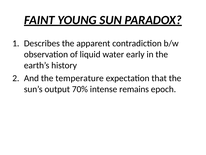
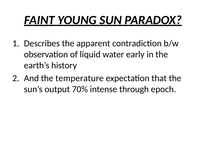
remains: remains -> through
